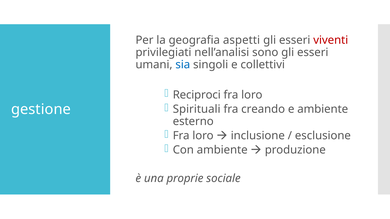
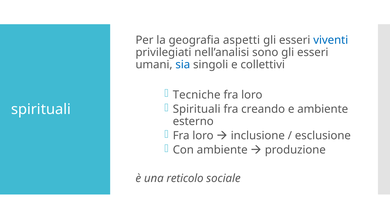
viventi colour: red -> blue
Reciproci: Reciproci -> Tecniche
gestione at (41, 109): gestione -> spirituali
proprie: proprie -> reticolo
